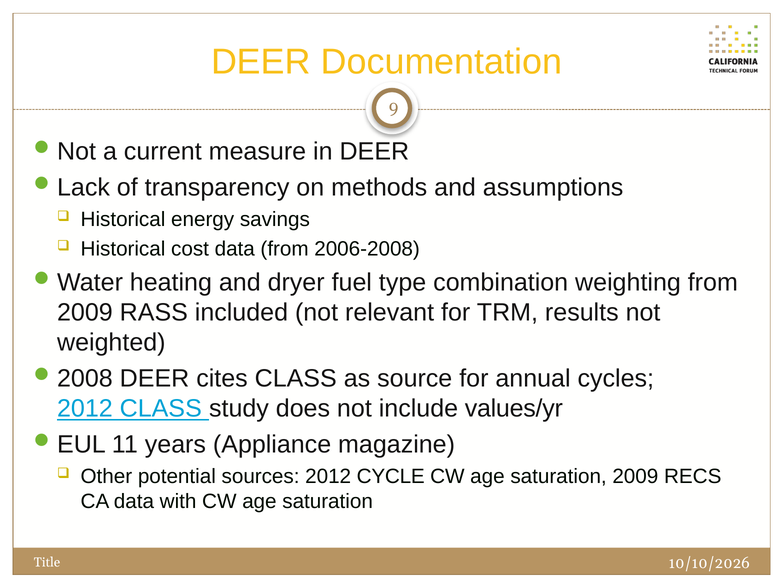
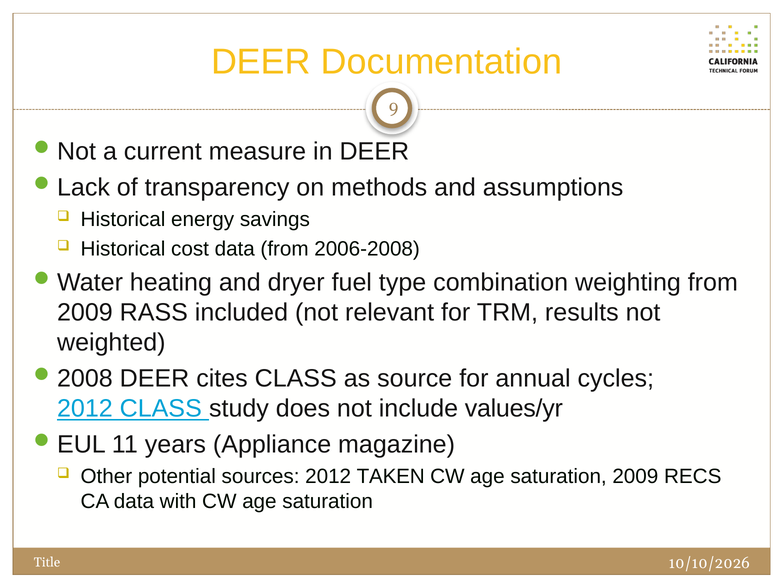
CYCLE: CYCLE -> TAKEN
